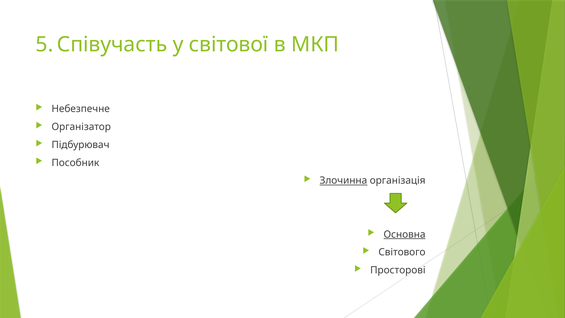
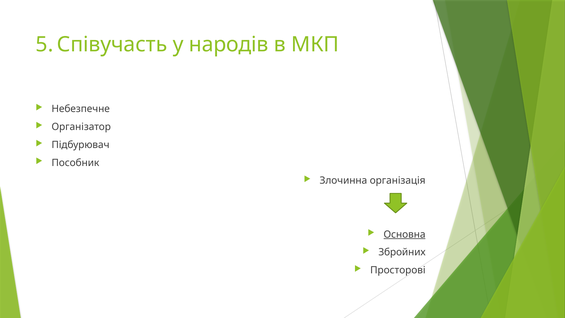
світової: світової -> народів
Злочинна underline: present -> none
Світового: Світового -> Збройних
